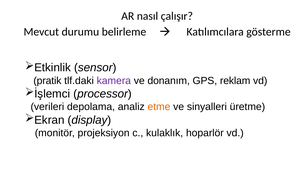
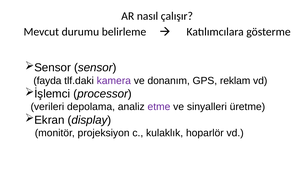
Etkinlik at (53, 68): Etkinlik -> Sensor
pratik: pratik -> fayda
etme colour: orange -> purple
